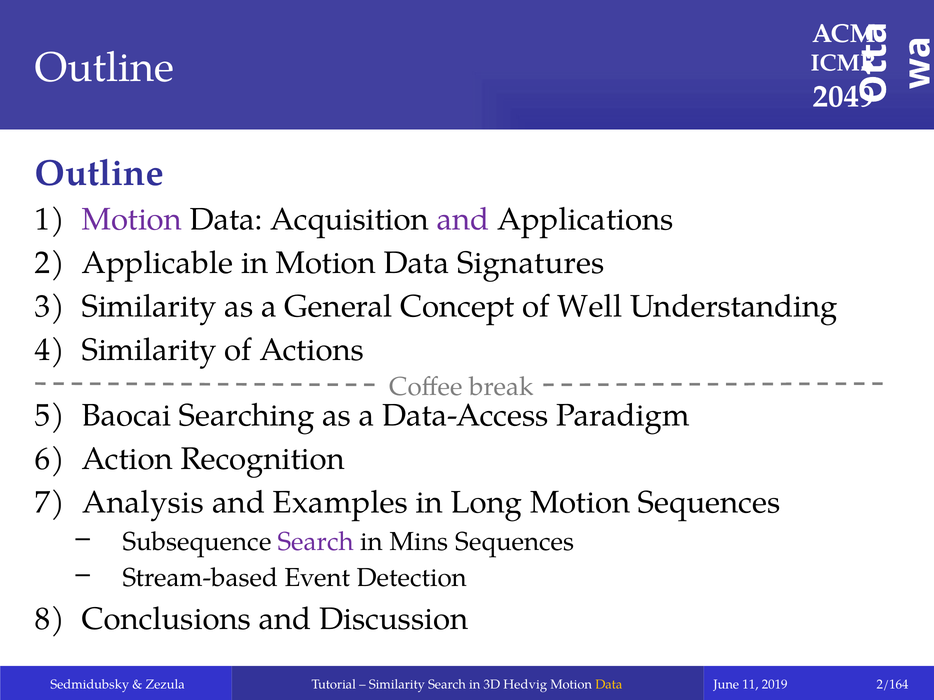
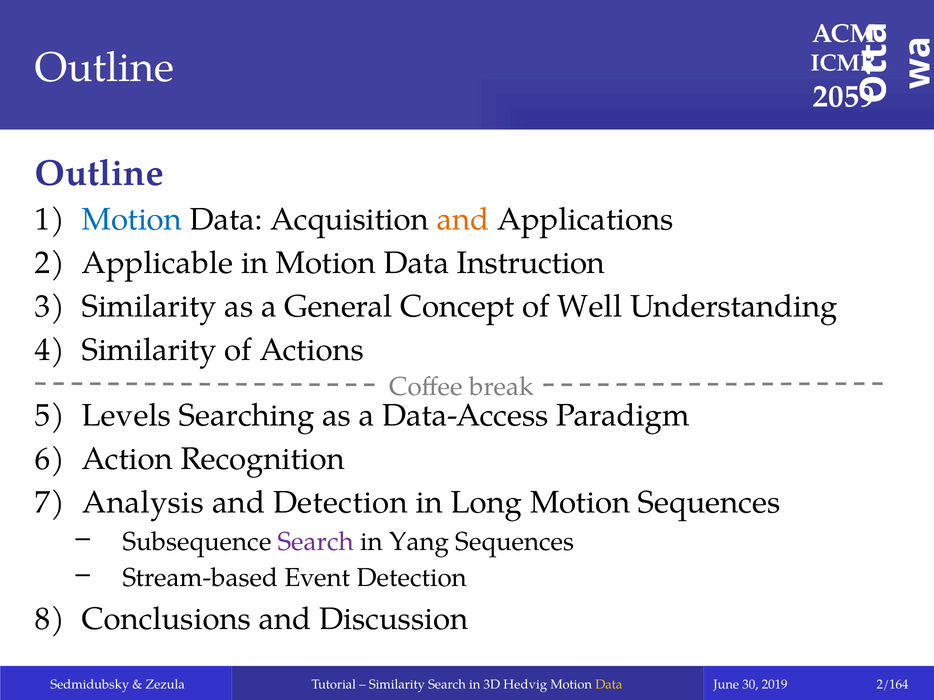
2049: 2049 -> 2059
Motion at (132, 220) colour: purple -> blue
and at (463, 220) colour: purple -> orange
Signatures: Signatures -> Instruction
Baocai: Baocai -> Levels
and Examples: Examples -> Detection
Mins: Mins -> Yang
11: 11 -> 30
